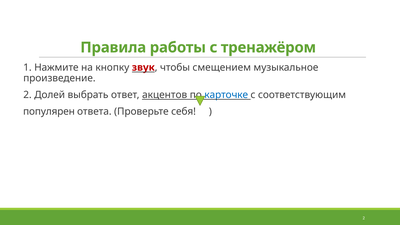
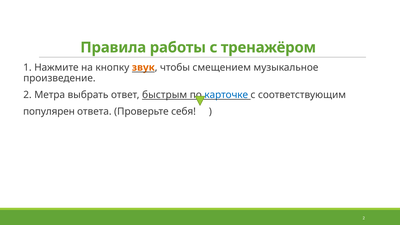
звук colour: red -> orange
Долей: Долей -> Метра
акцентов: акцентов -> быстрым
